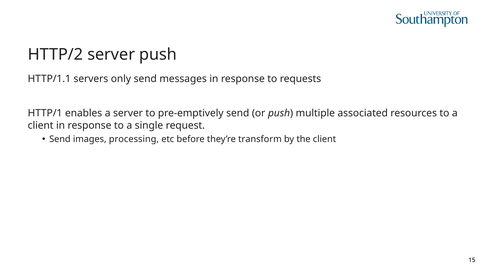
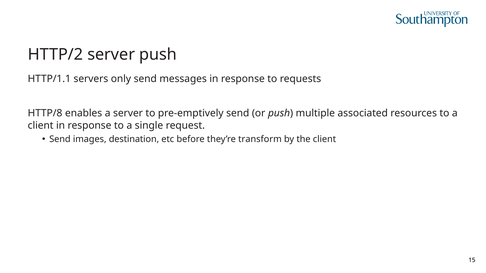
HTTP/1: HTTP/1 -> HTTP/8
processing: processing -> destination
